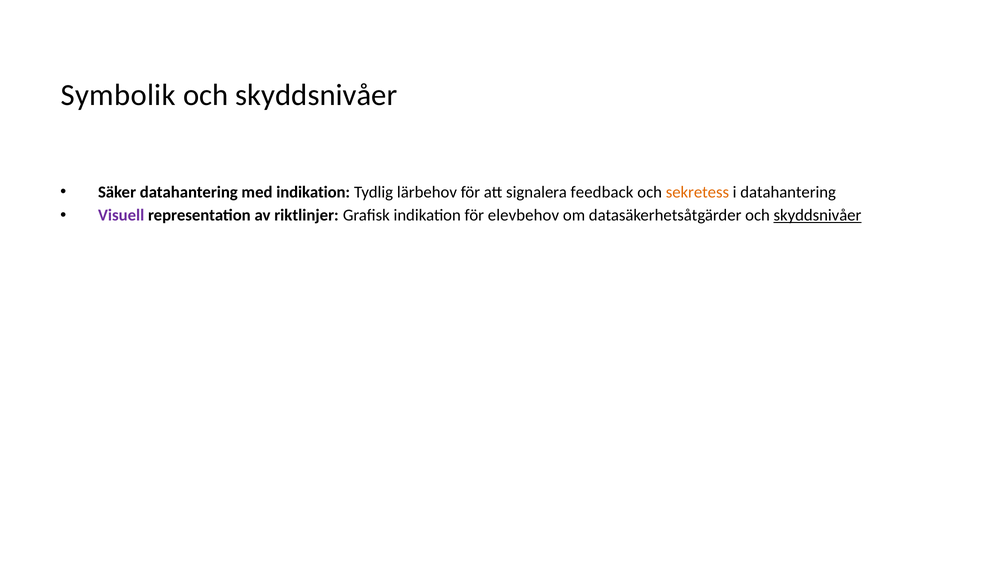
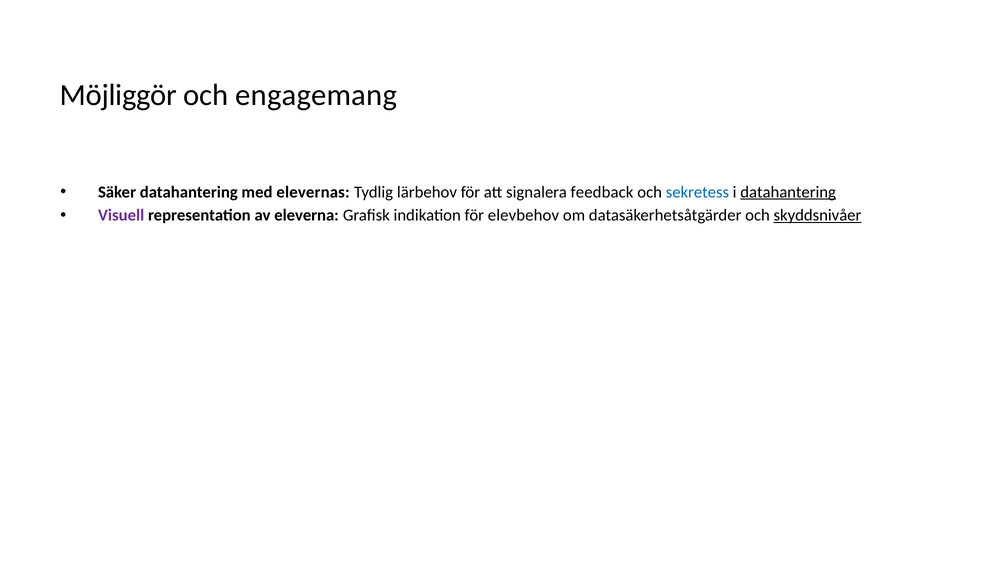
Symbolik: Symbolik -> Möjliggör
skyddsnivåer at (316, 95): skyddsnivåer -> engagemang
med indikation: indikation -> elevernas
sekretess colour: orange -> blue
datahantering at (788, 192) underline: none -> present
riktlinjer: riktlinjer -> eleverna
